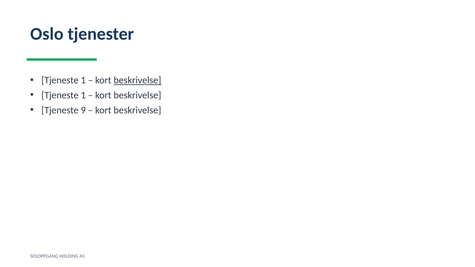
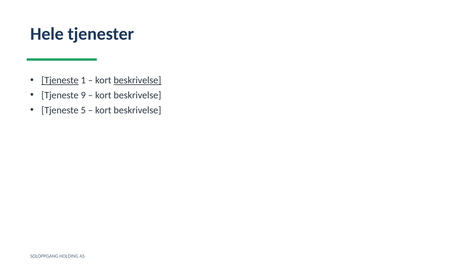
Oslo: Oslo -> Hele
Tjeneste at (60, 80) underline: none -> present
1 at (83, 95): 1 -> 9
9: 9 -> 5
